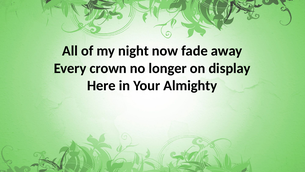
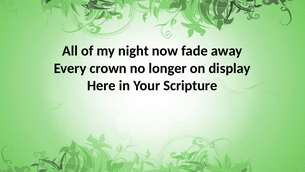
Almighty: Almighty -> Scripture
